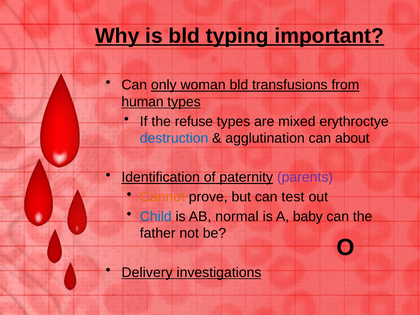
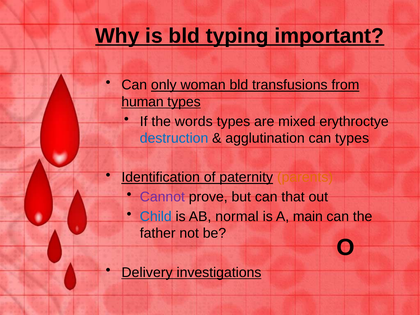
refuse: refuse -> words
can about: about -> types
parents colour: purple -> orange
Cannot colour: orange -> purple
test: test -> that
baby: baby -> main
